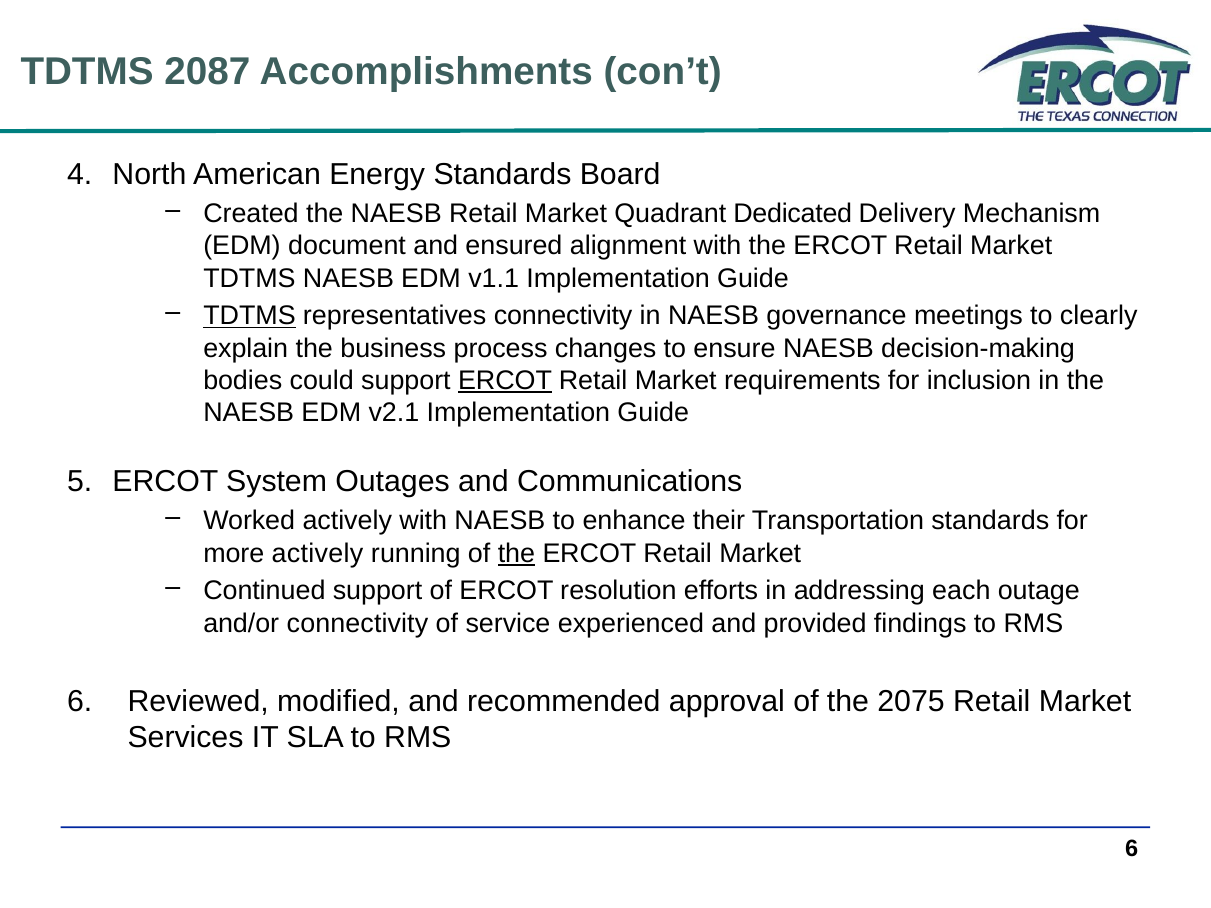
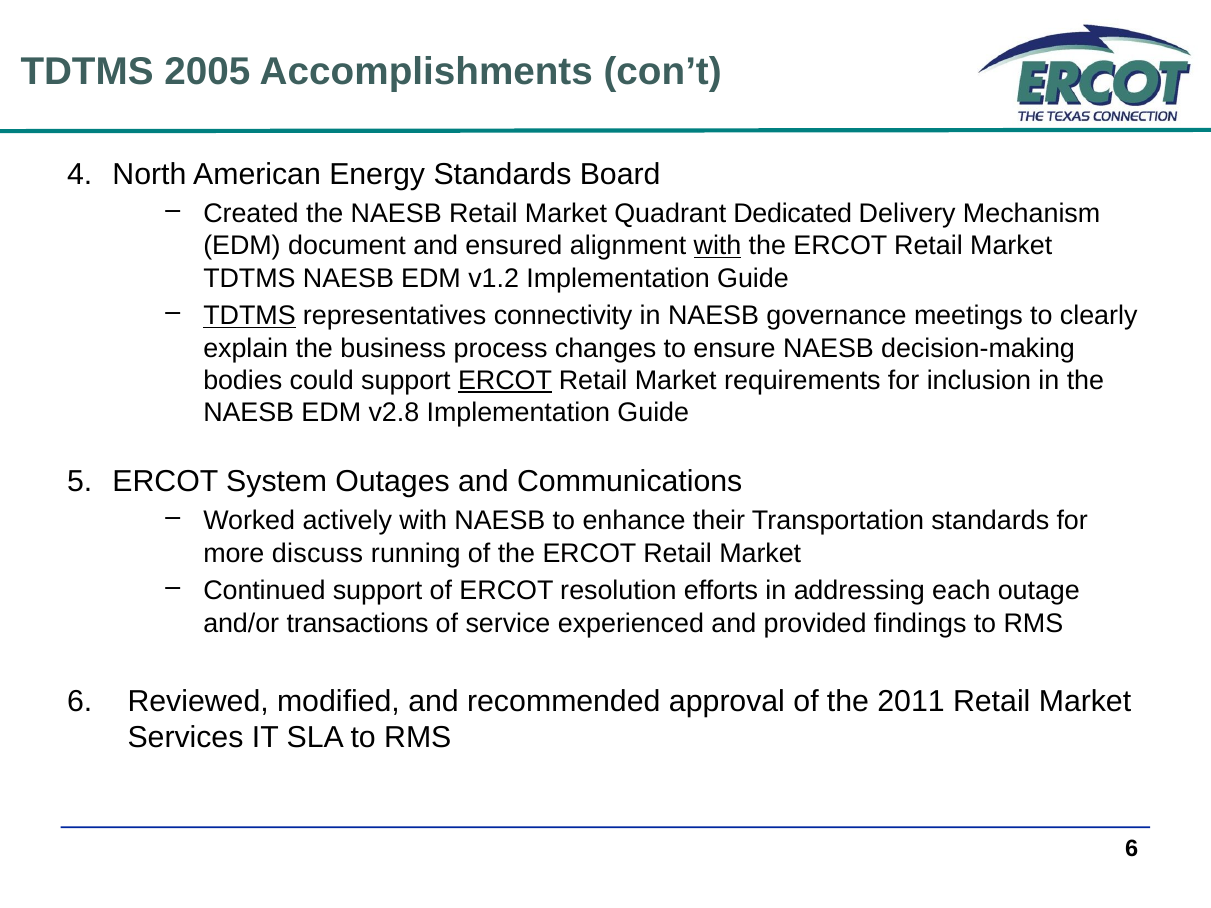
2087: 2087 -> 2005
with at (717, 246) underline: none -> present
v1.1: v1.1 -> v1.2
v2.1: v2.1 -> v2.8
more actively: actively -> discuss
the at (516, 553) underline: present -> none
and/or connectivity: connectivity -> transactions
2075: 2075 -> 2011
